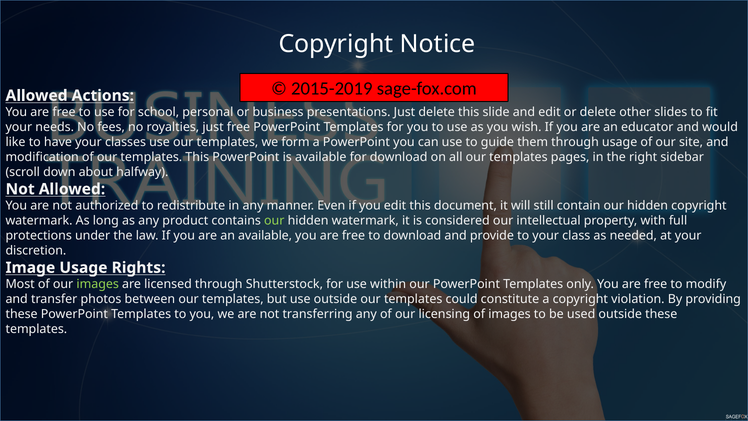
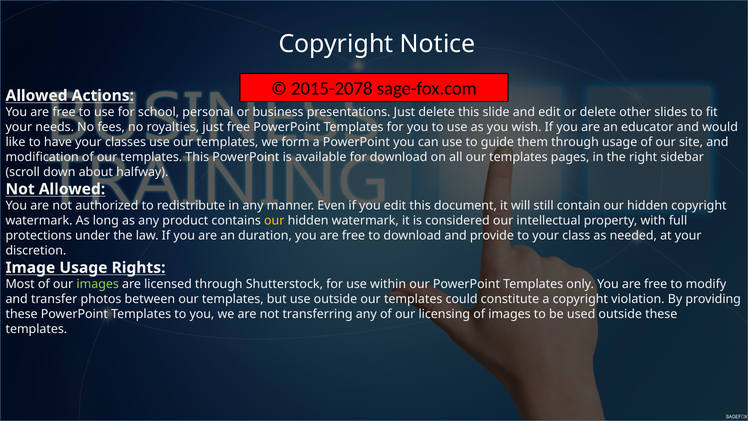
2015-2019: 2015-2019 -> 2015-2078
our at (274, 221) colour: light green -> yellow
an available: available -> duration
